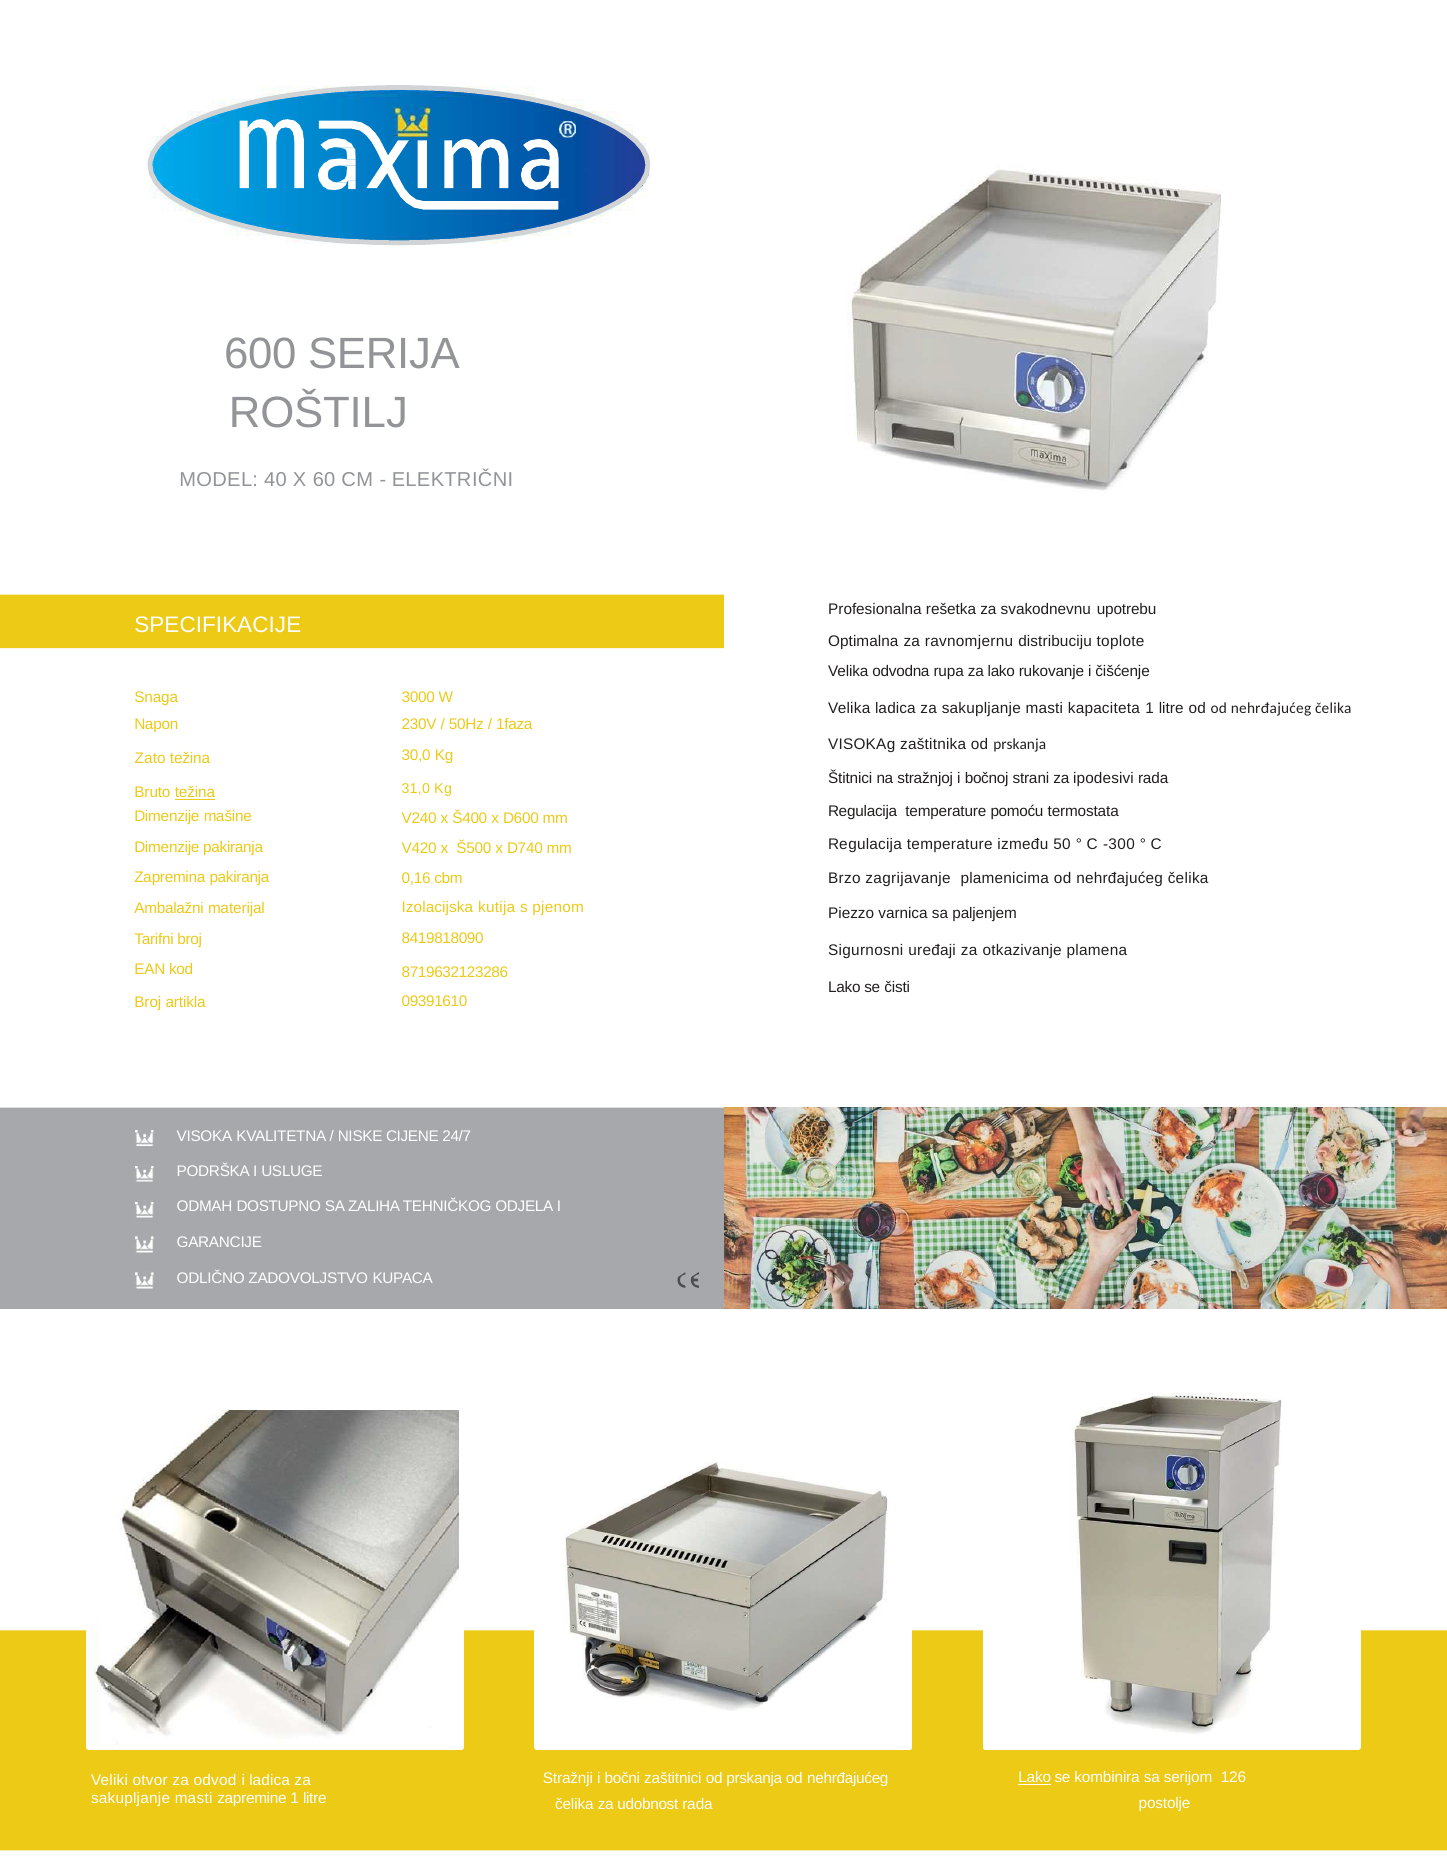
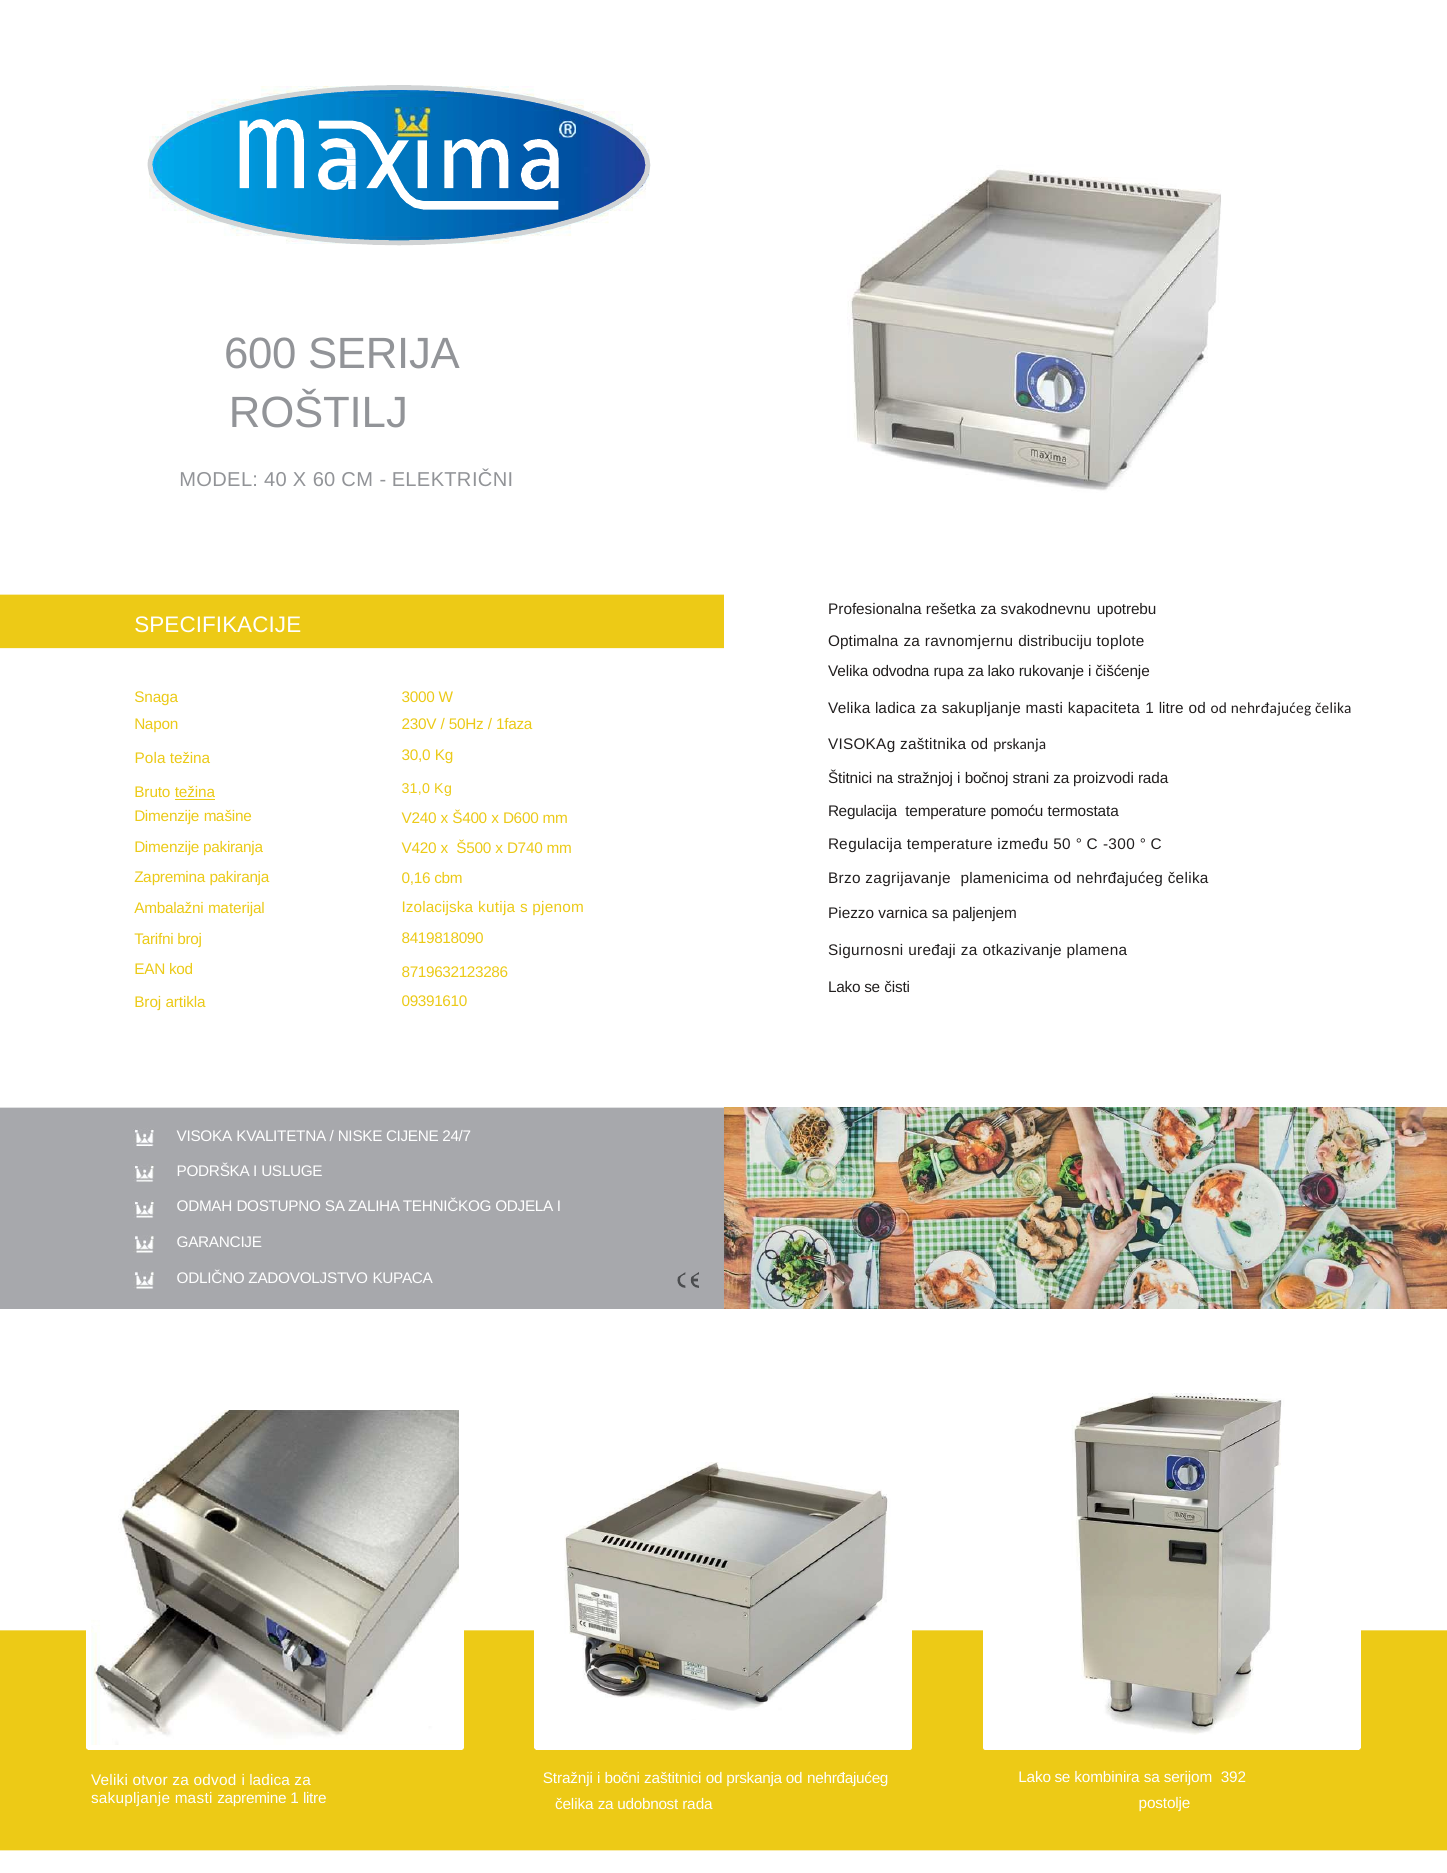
Zato: Zato -> Pola
ipodesivi: ipodesivi -> proizvodi
Lako at (1035, 1777) underline: present -> none
126: 126 -> 392
